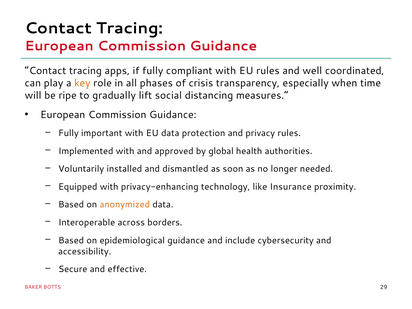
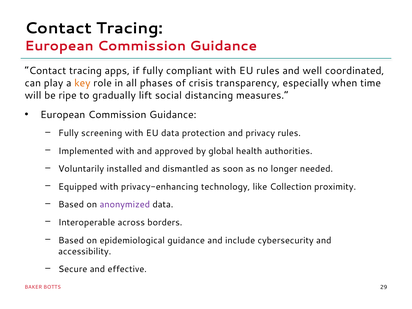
important: important -> screening
Insurance: Insurance -> Collection
anonymized colour: orange -> purple
